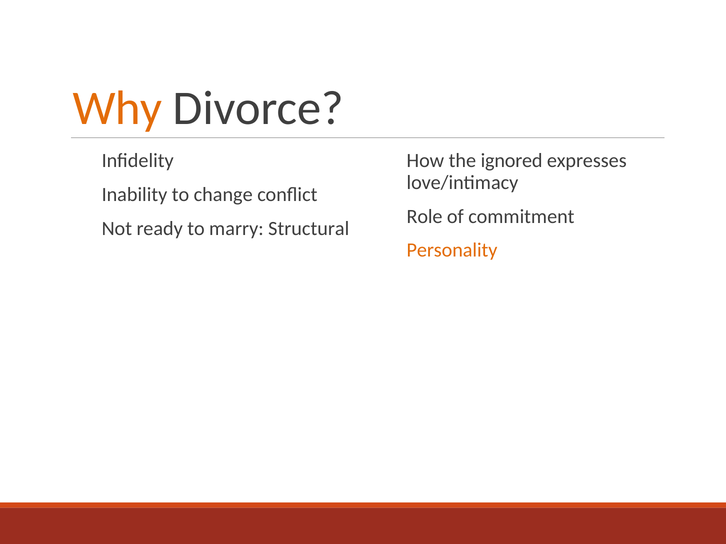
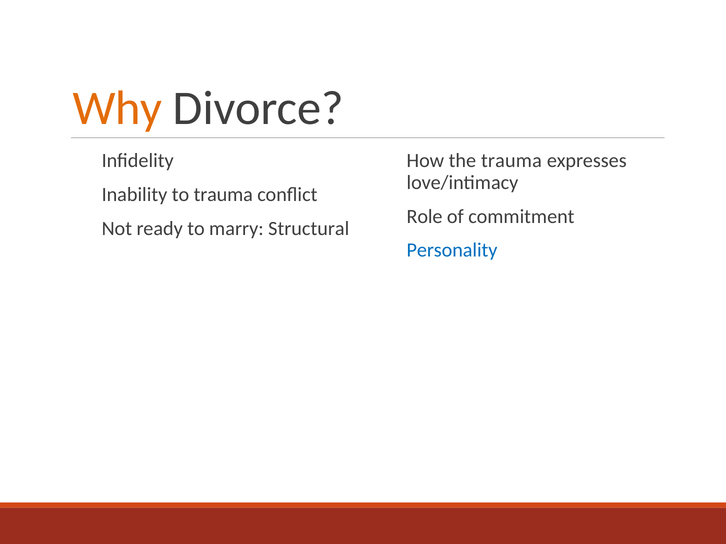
the ignored: ignored -> trauma
to change: change -> trauma
Personality colour: orange -> blue
